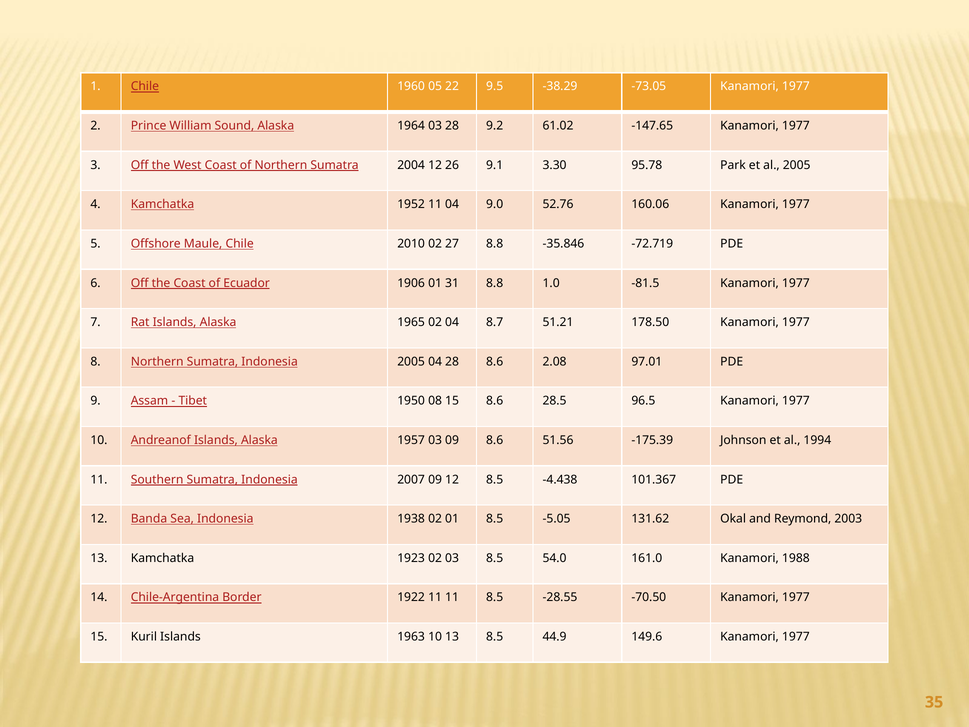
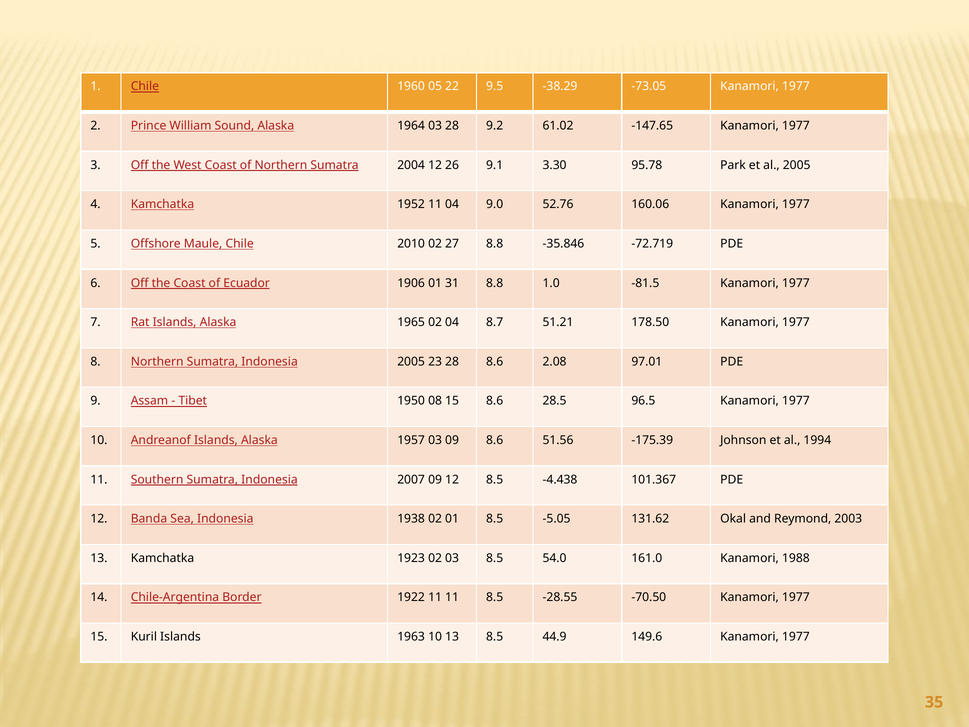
2005 04: 04 -> 23
